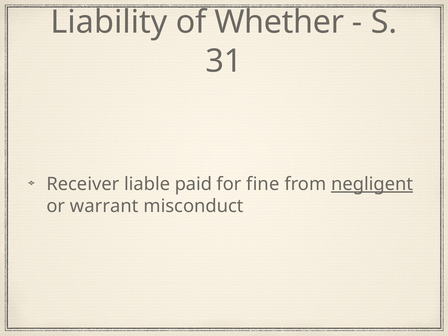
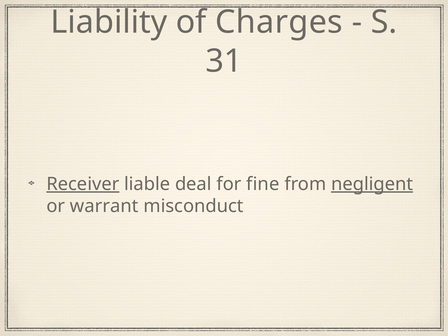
Whether: Whether -> Charges
Receiver underline: none -> present
paid: paid -> deal
